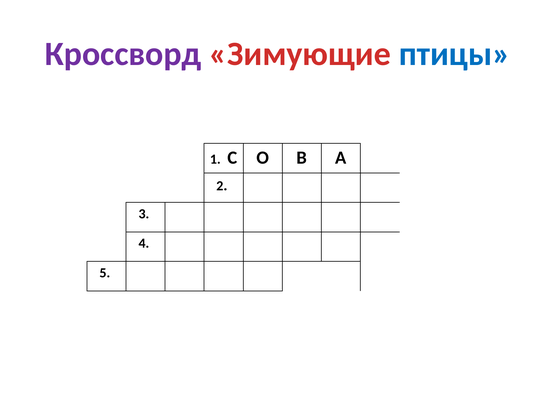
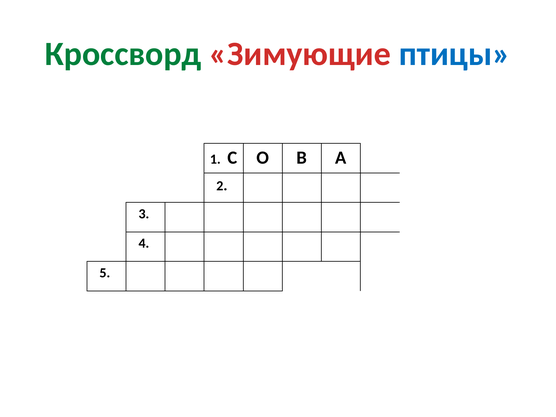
Кроссворд colour: purple -> green
